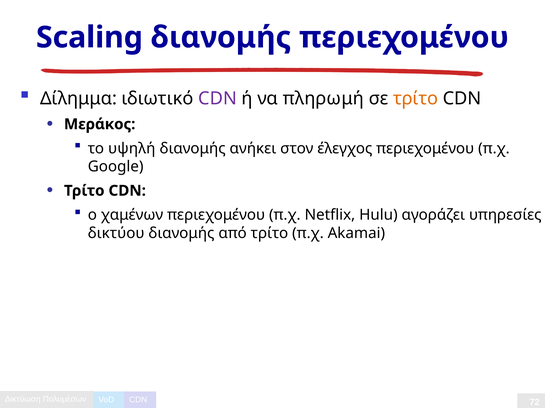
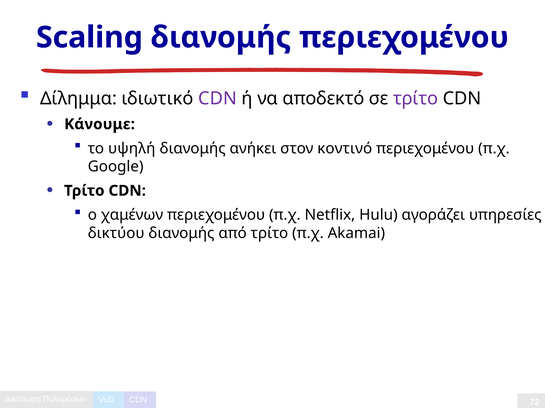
πληρωμή: πληρωμή -> αποδεκτό
τρίτο at (416, 99) colour: orange -> purple
Μεράκος: Μεράκος -> Κάνουμε
έλεγχος: έλεγχος -> κοντινό
